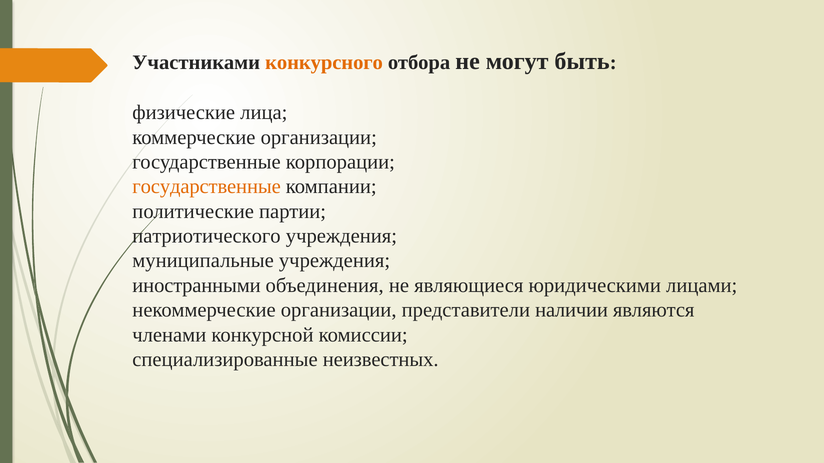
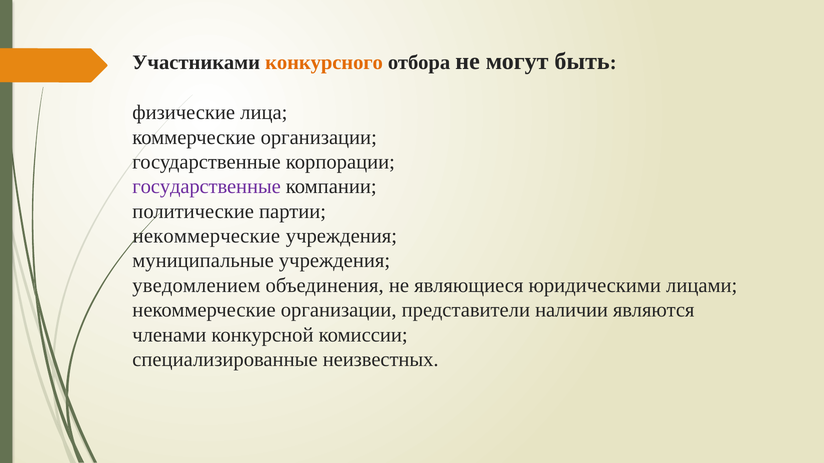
государственные at (207, 187) colour: orange -> purple
патриотического at (207, 236): патриотического -> некоммерческие
иностранными: иностранными -> уведомлением
